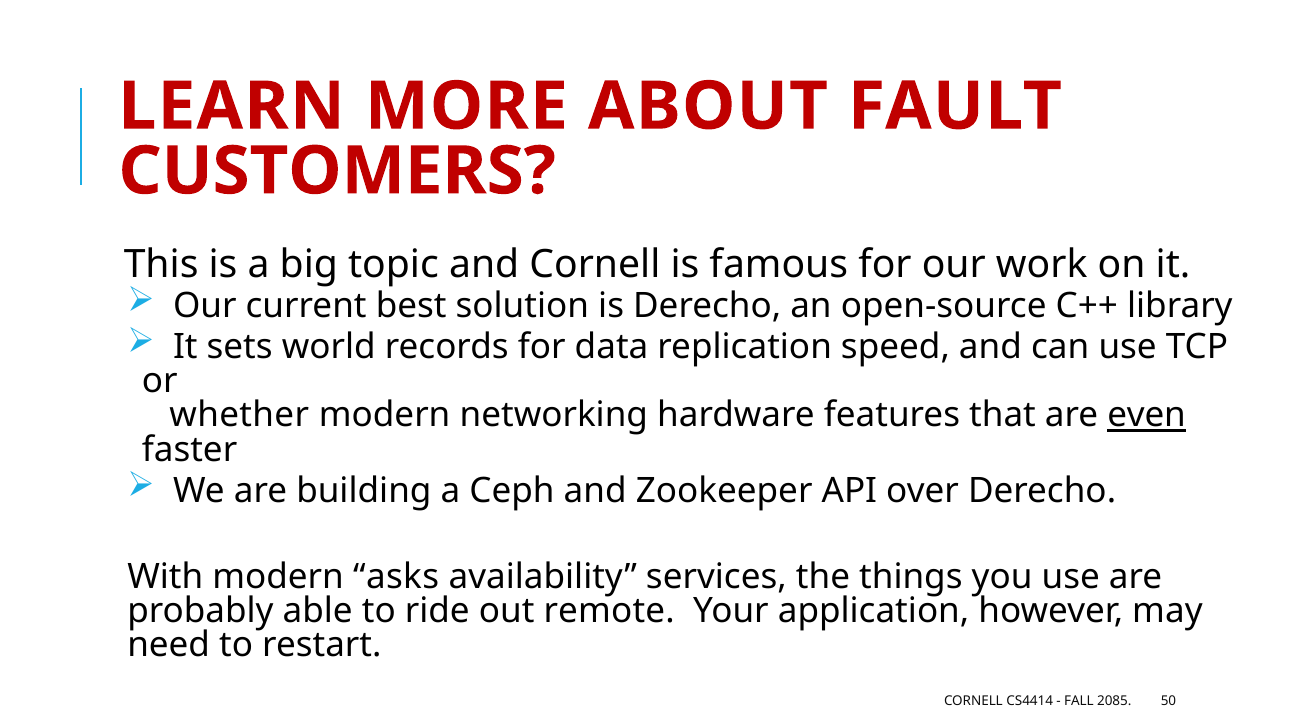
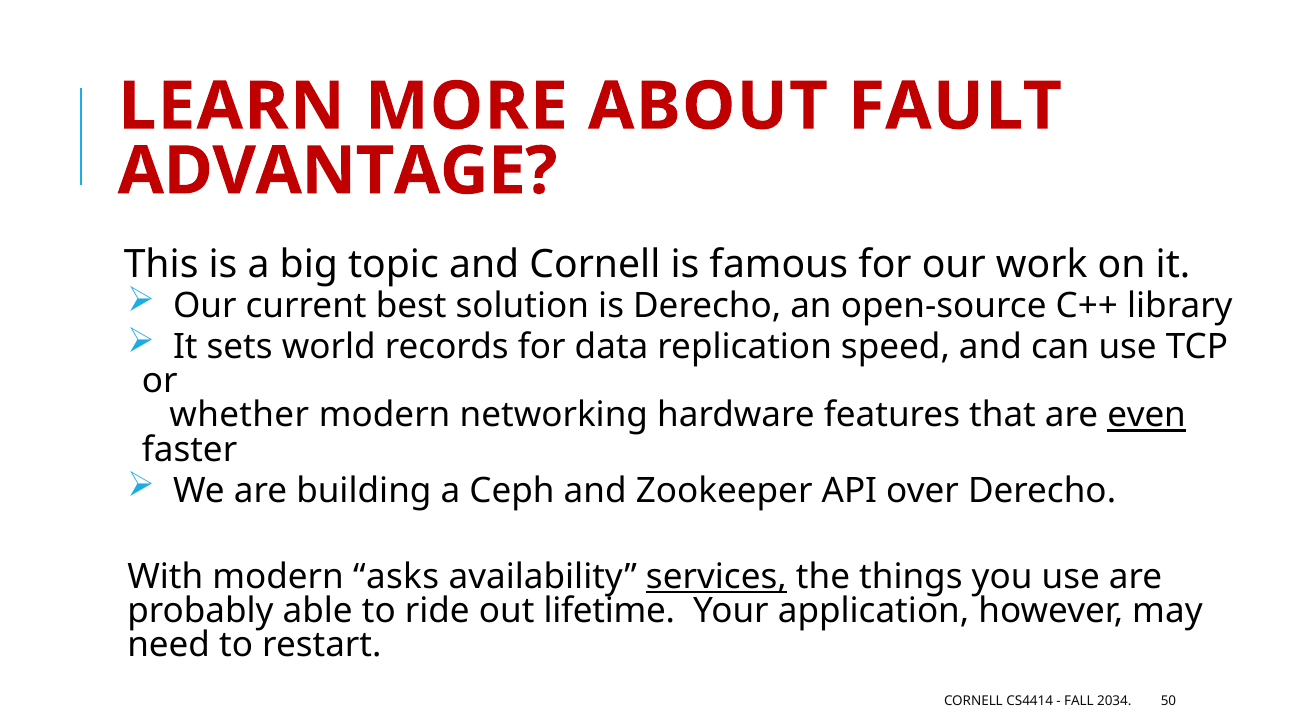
CUSTOMERS: CUSTOMERS -> ADVANTAGE
services underline: none -> present
remote: remote -> lifetime
2085: 2085 -> 2034
